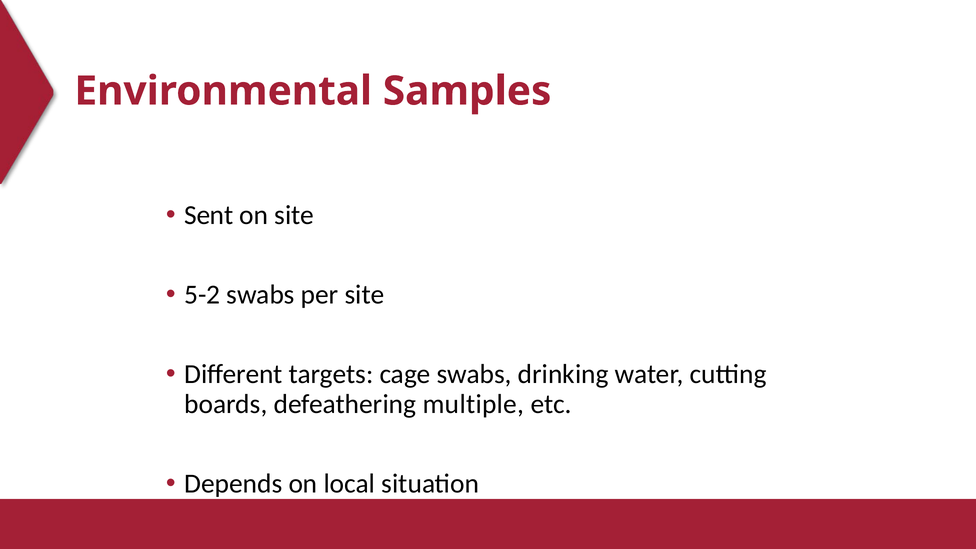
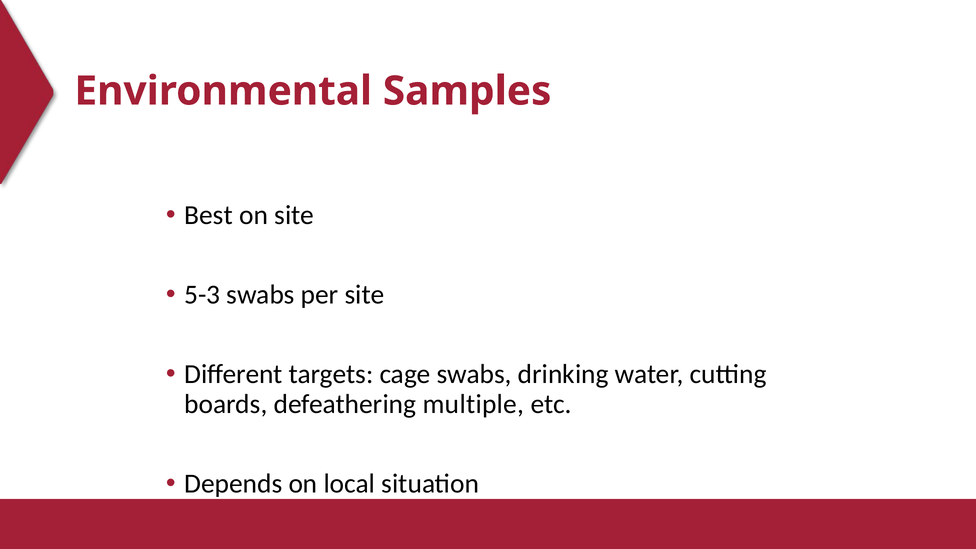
Sent: Sent -> Best
5-2: 5-2 -> 5-3
